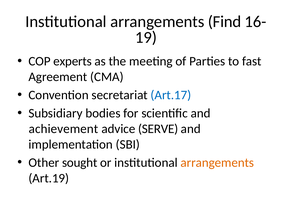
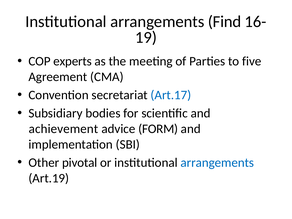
fast: fast -> five
SERVE: SERVE -> FORM
sought: sought -> pivotal
arrangements at (217, 163) colour: orange -> blue
